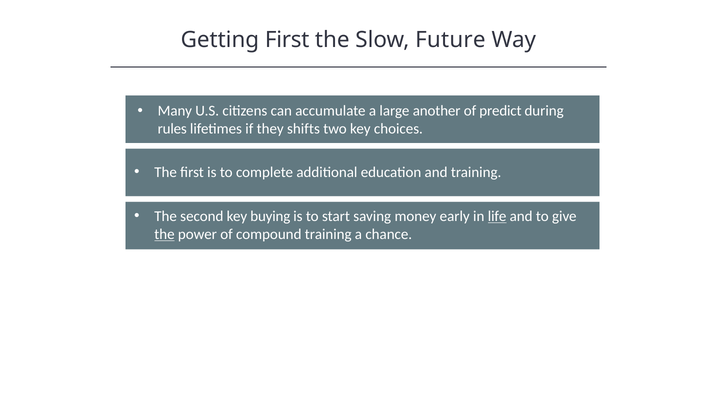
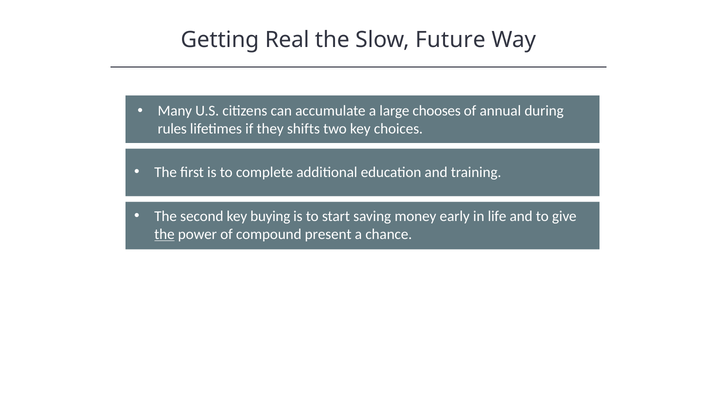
Getting First: First -> Real
another: another -> chooses
predict: predict -> annual
life underline: present -> none
compound training: training -> present
